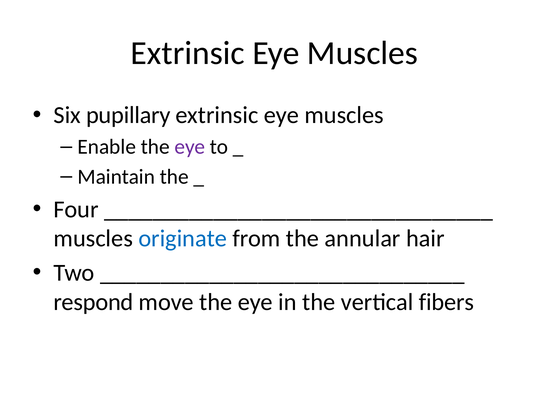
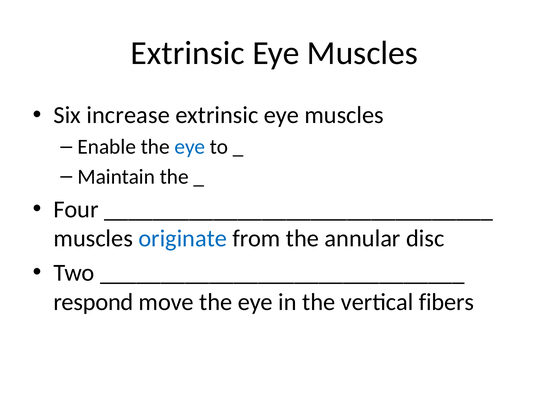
pupillary: pupillary -> increase
eye at (190, 147) colour: purple -> blue
hair: hair -> disc
